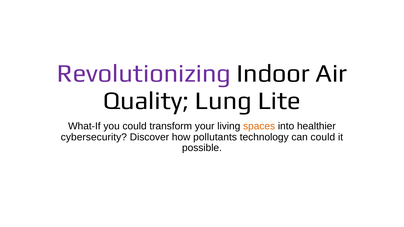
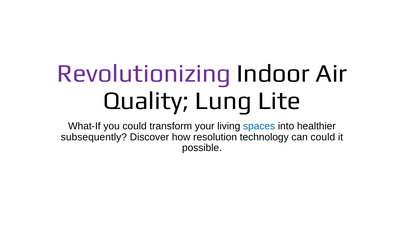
spaces colour: orange -> blue
cybersecurity: cybersecurity -> subsequently
pollutants: pollutants -> resolution
